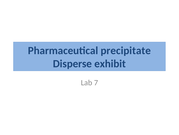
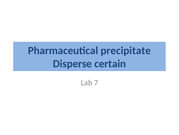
exhibit: exhibit -> certain
